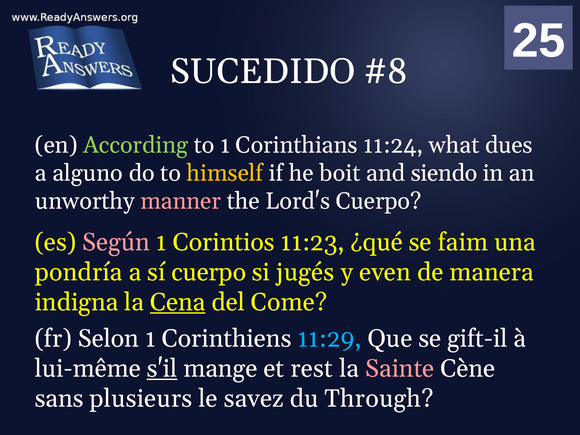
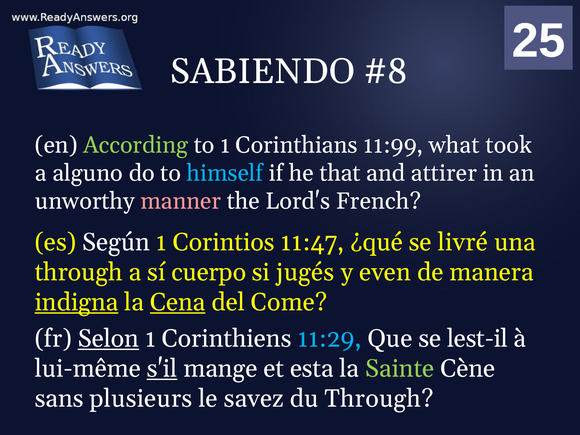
SUCEDIDO: SUCEDIDO -> SABIENDO
11:24: 11:24 -> 11:99
dues: dues -> took
himself colour: yellow -> light blue
boit: boit -> that
siendo: siendo -> attirer
Lord's Cuerpo: Cuerpo -> French
Según colour: pink -> white
11:23: 11:23 -> 11:47
faim: faim -> livré
pondría at (79, 272): pondría -> through
indigna underline: none -> present
Selon underline: none -> present
gift-il: gift-il -> lest-il
rest: rest -> esta
Sainte colour: pink -> light green
